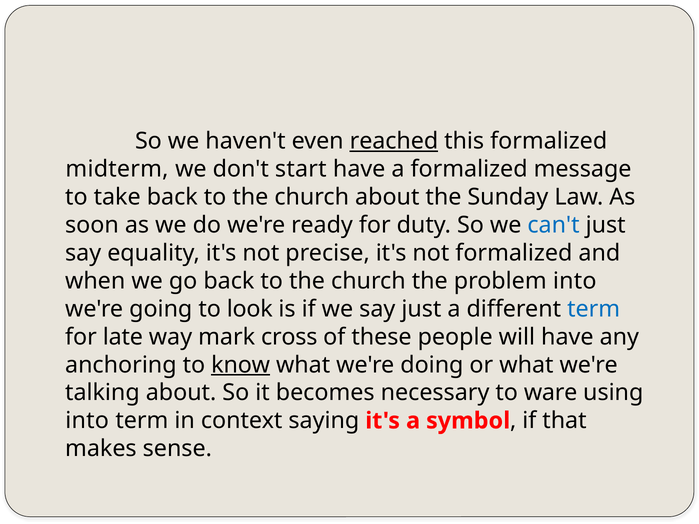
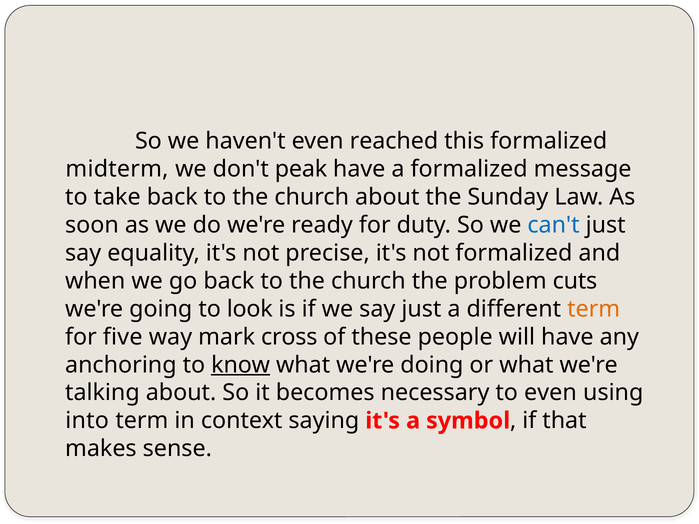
reached underline: present -> none
start: start -> peak
problem into: into -> cuts
term at (594, 309) colour: blue -> orange
late: late -> five
to ware: ware -> even
